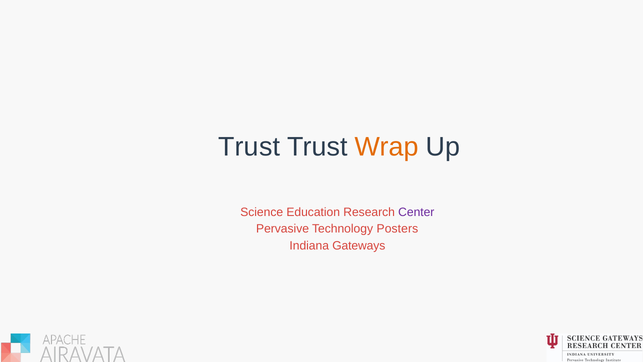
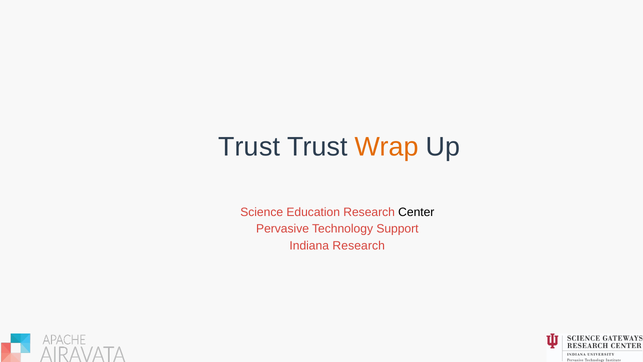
Center colour: purple -> black
Posters: Posters -> Support
Indiana Gateways: Gateways -> Research
